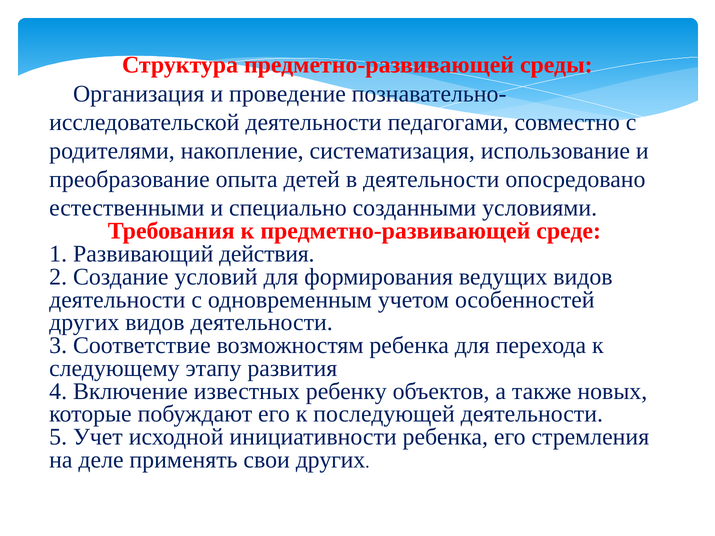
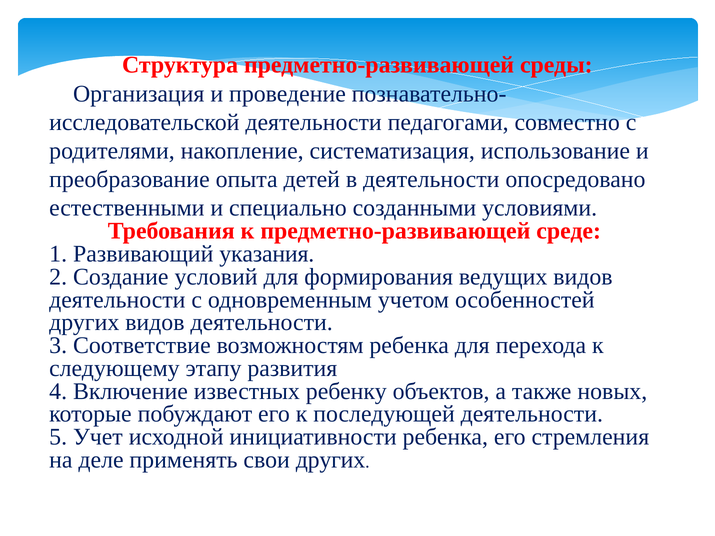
действия: действия -> указания
